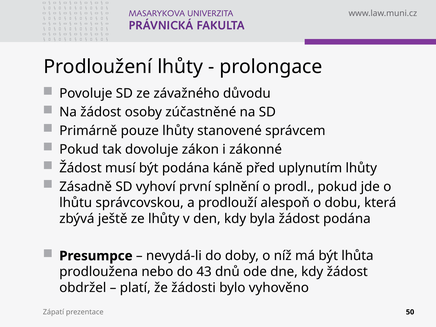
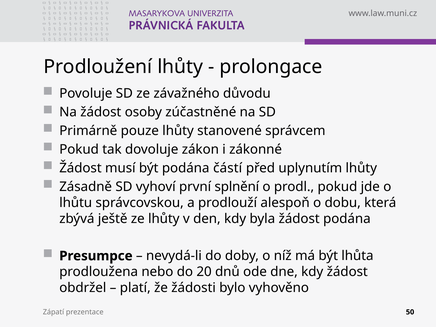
káně: káně -> částí
43: 43 -> 20
